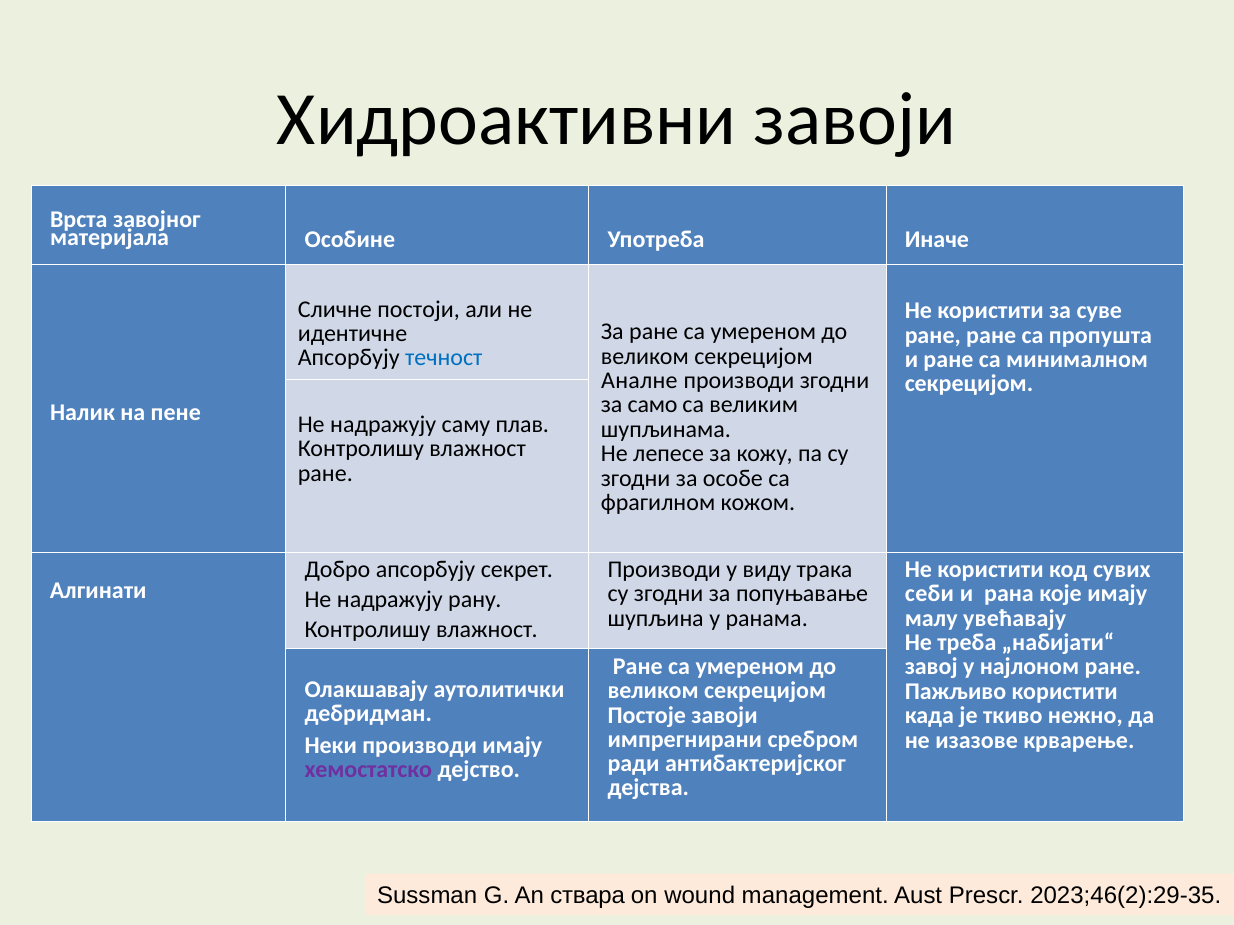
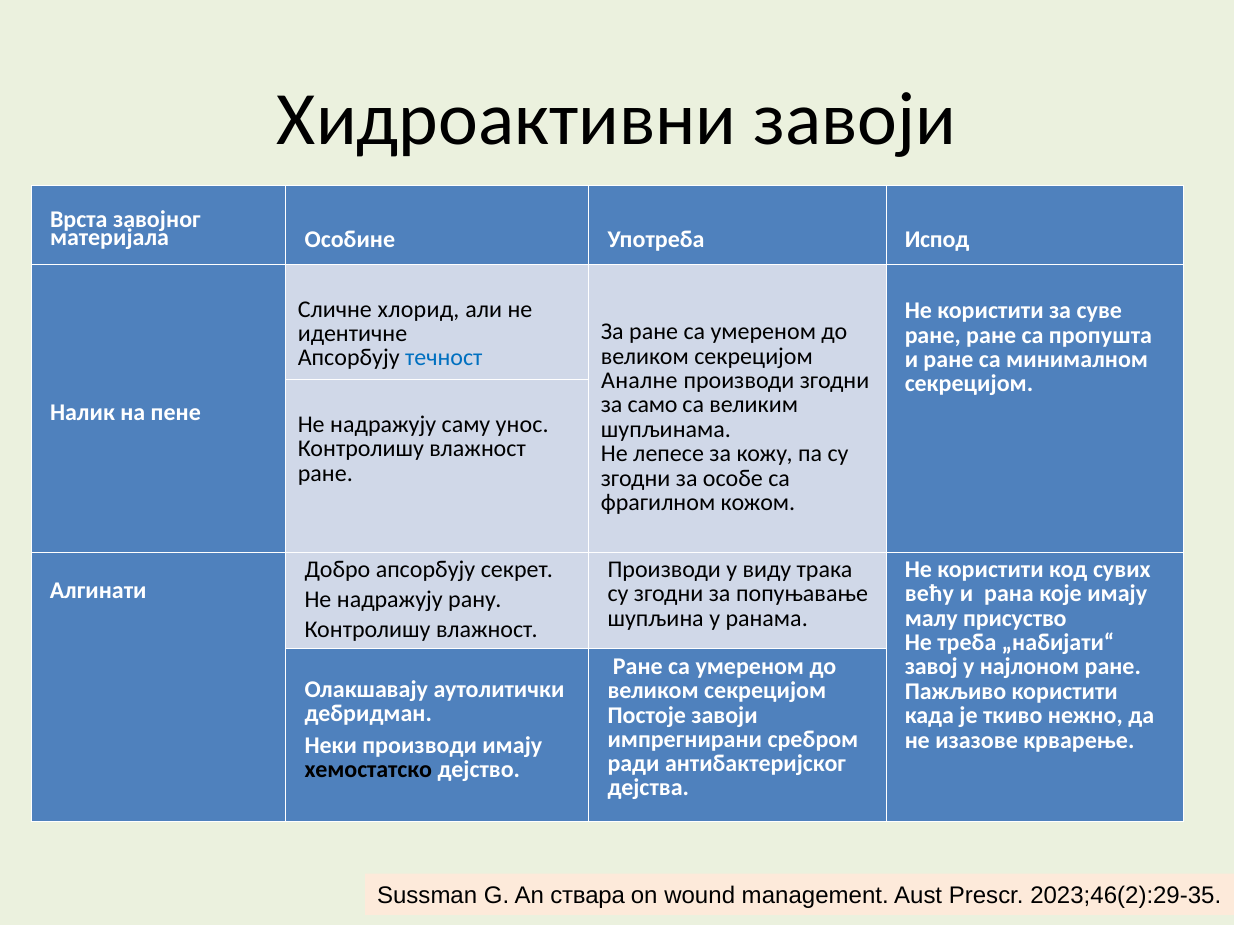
Иначе: Иначе -> Испод
постоји: постоји -> хлорид
плав: плав -> унос
себи: себи -> већу
увећавају: увећавају -> присуство
хемостатско colour: purple -> black
